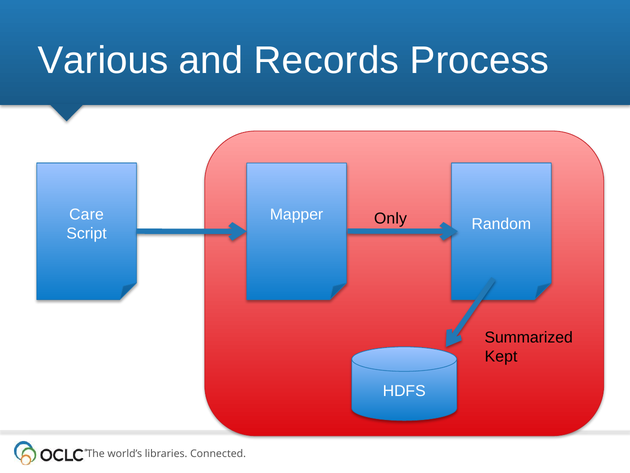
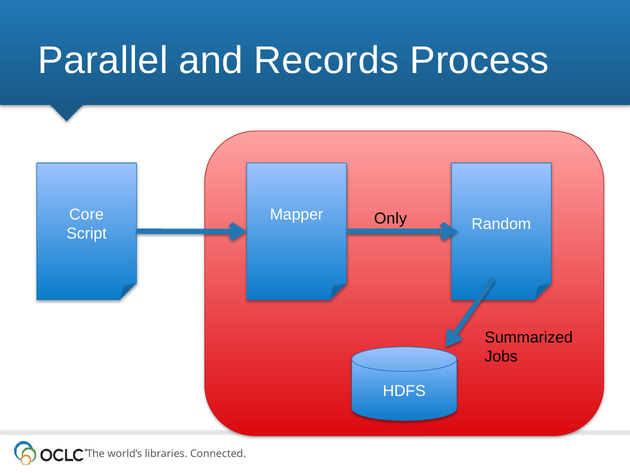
Various: Various -> Parallel
Care: Care -> Core
Kept: Kept -> Jobs
